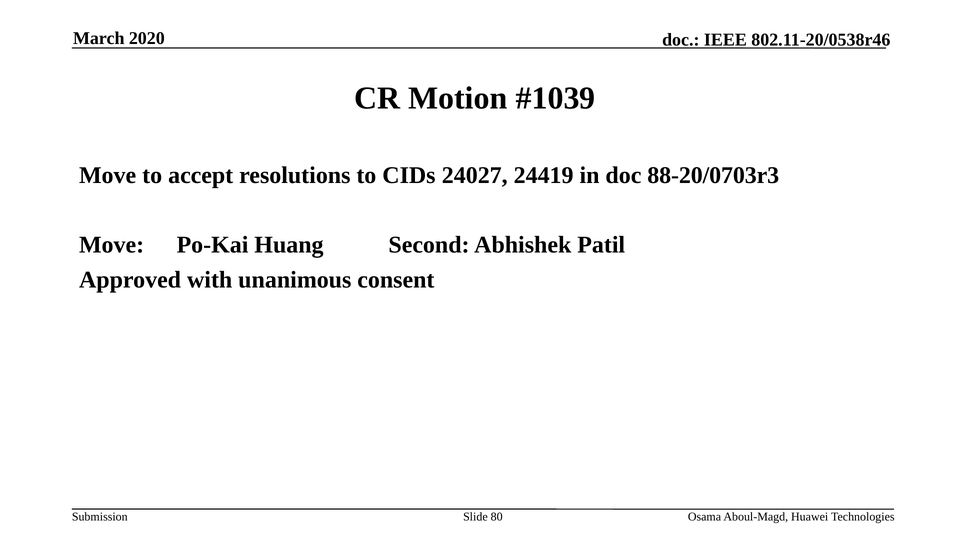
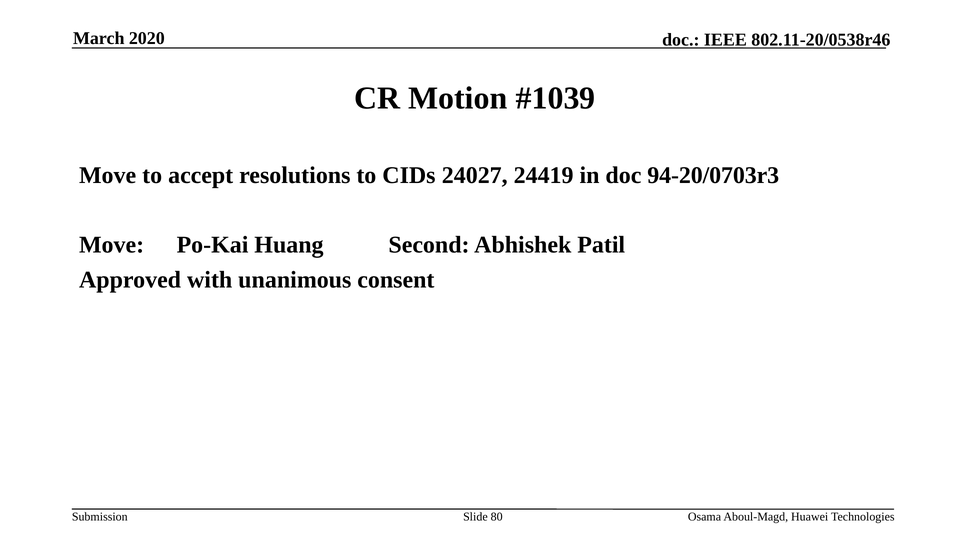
88-20/0703r3: 88-20/0703r3 -> 94-20/0703r3
